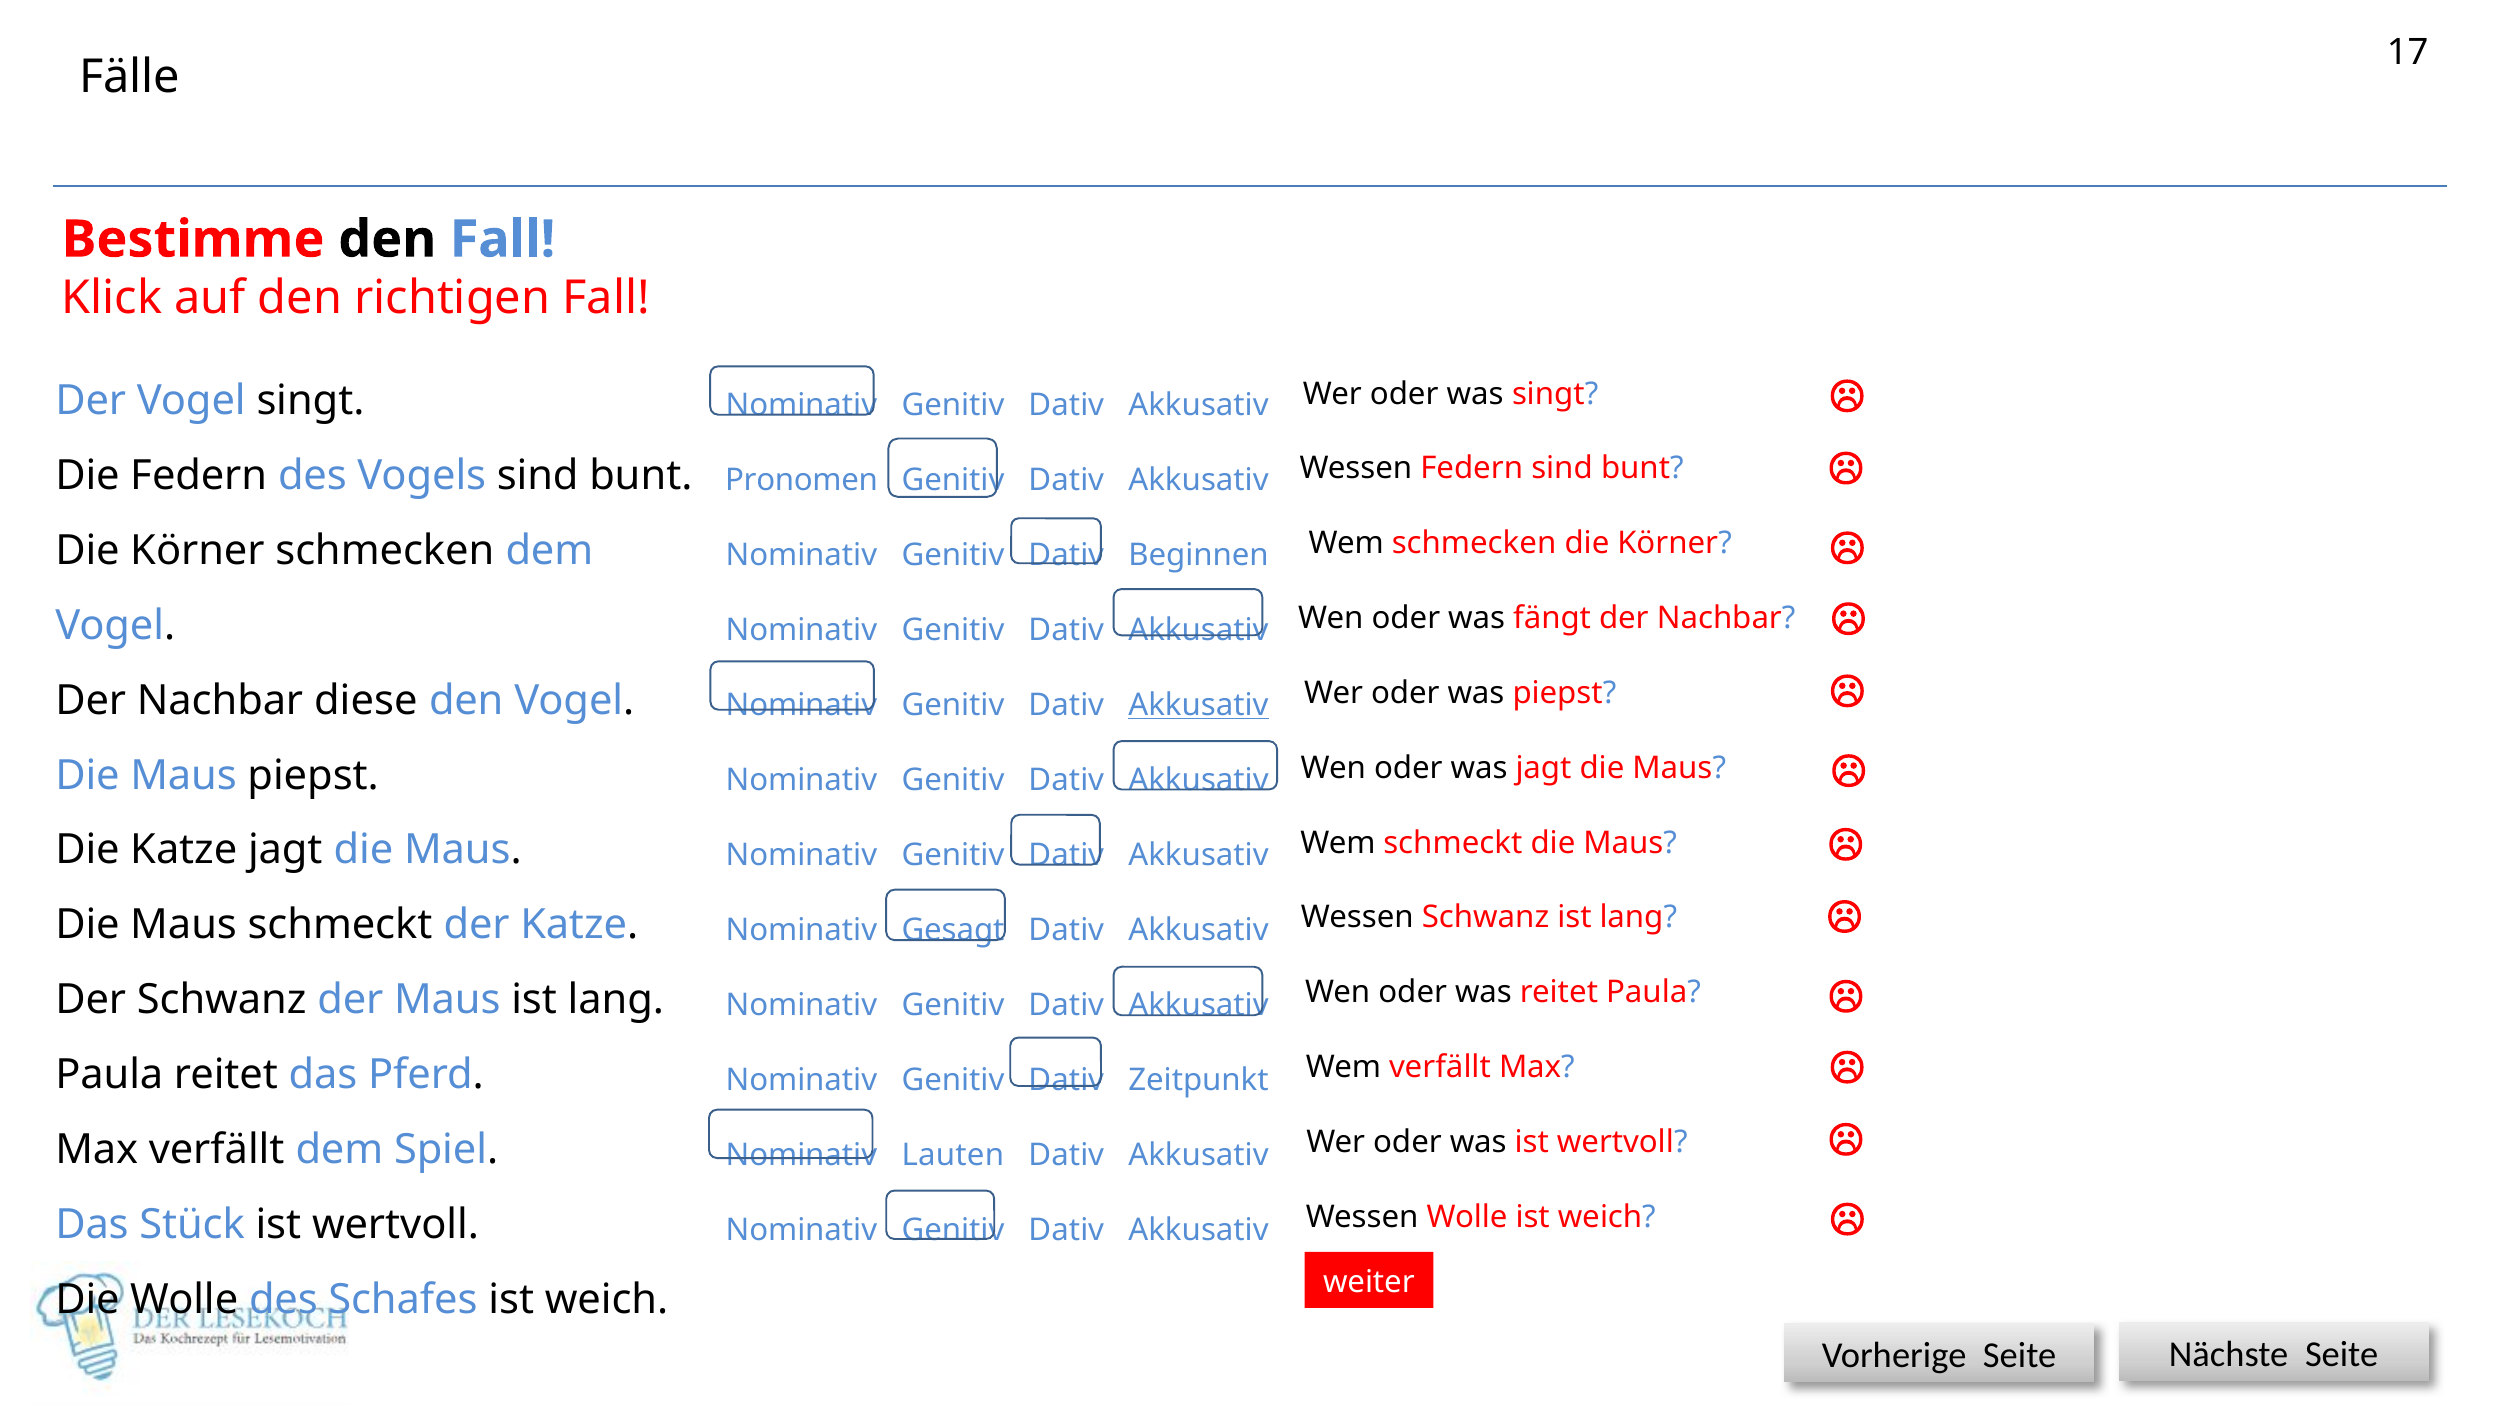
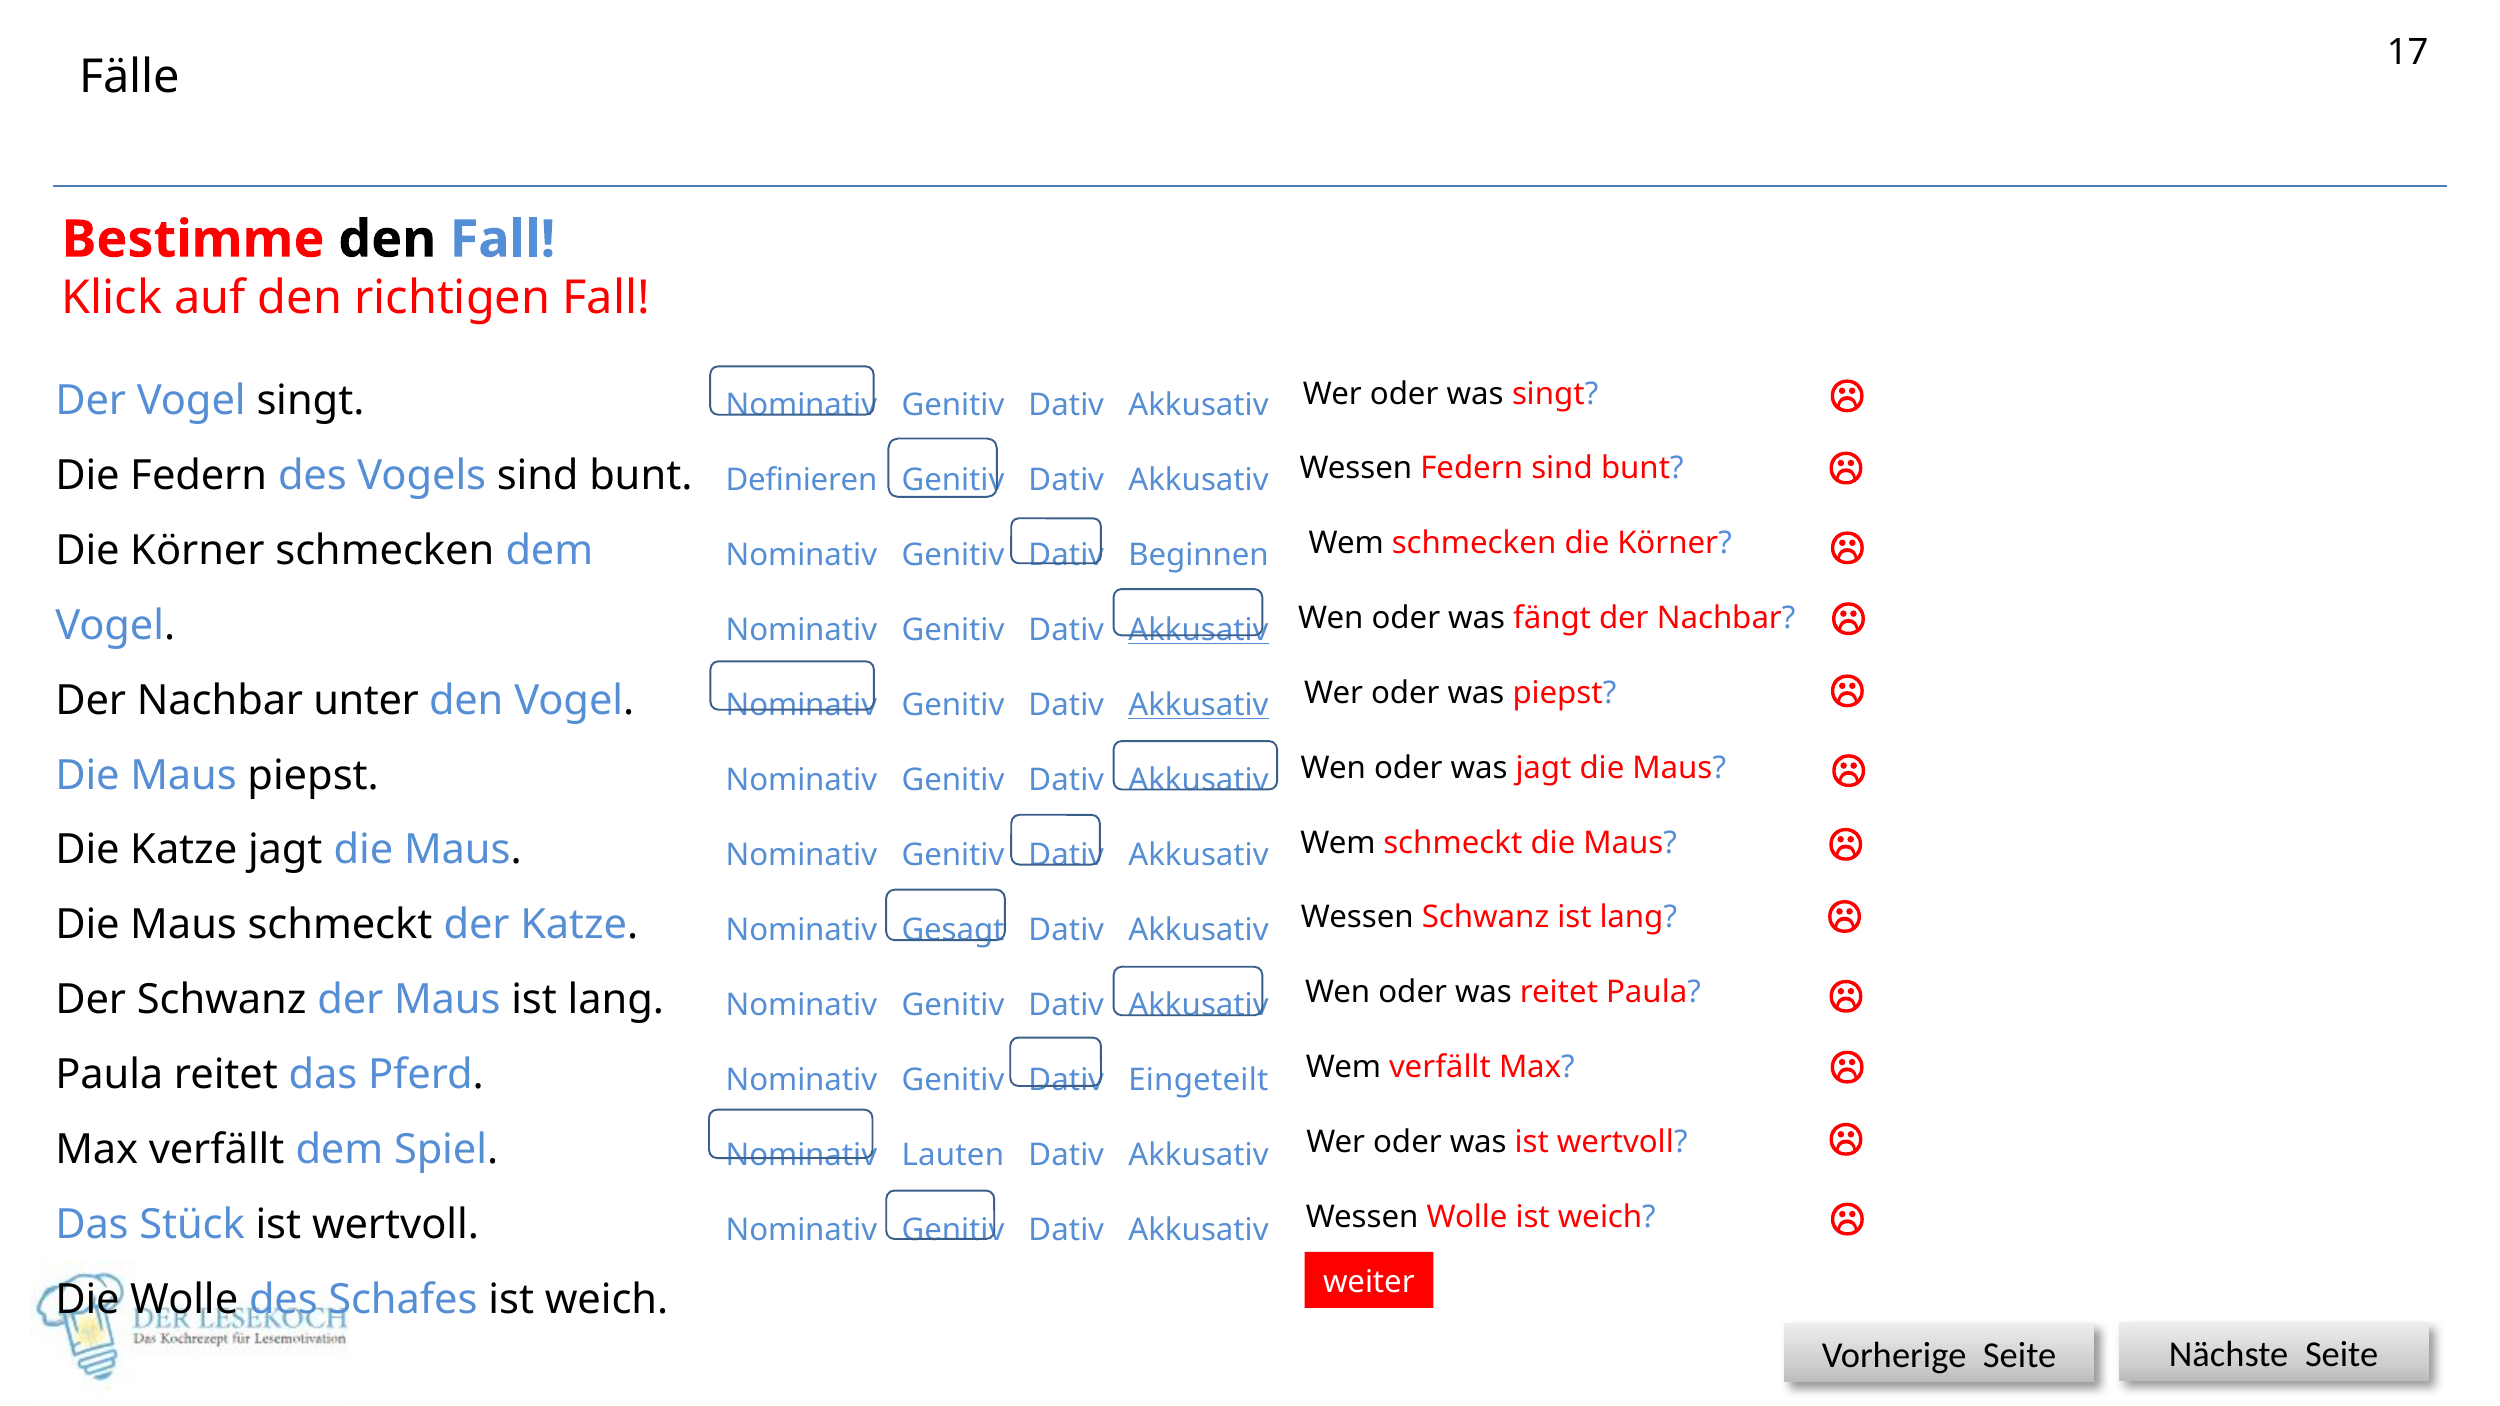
Pronomen: Pronomen -> Definieren
Akkusativ at (1198, 630) underline: none -> present
diese: diese -> unter
Zeitpunkt: Zeitpunkt -> Eingeteilt
